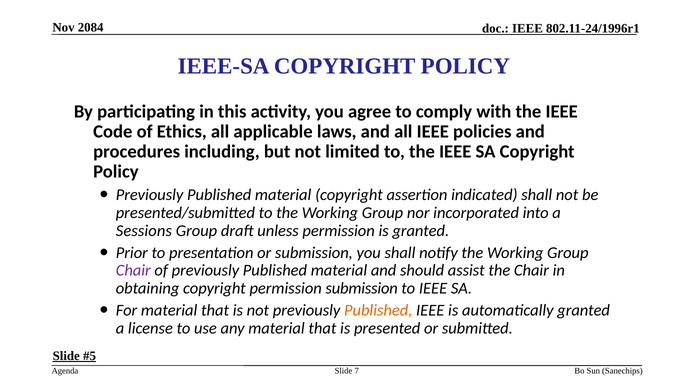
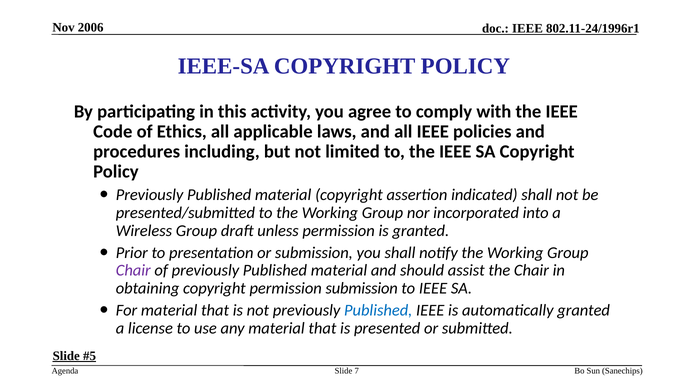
2084: 2084 -> 2006
Sessions: Sessions -> Wireless
Published at (378, 310) colour: orange -> blue
